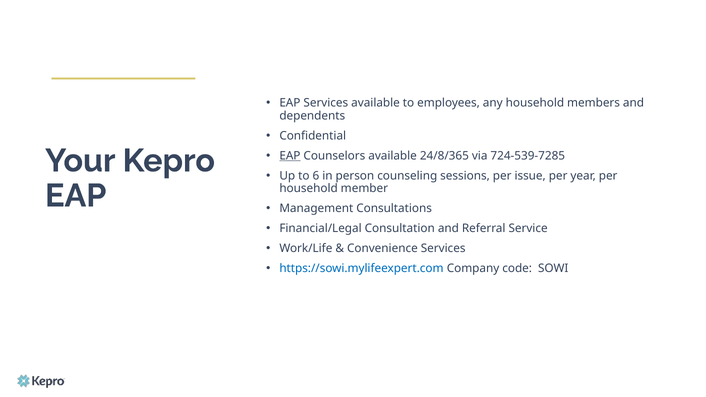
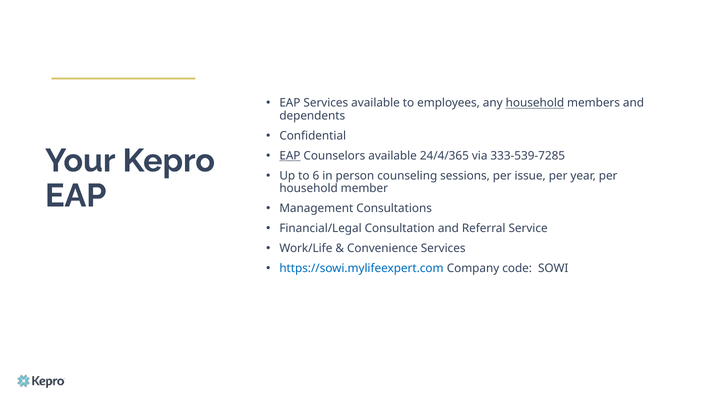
household at (535, 103) underline: none -> present
24/8/365: 24/8/365 -> 24/4/365
724-539-7285: 724-539-7285 -> 333-539-7285
